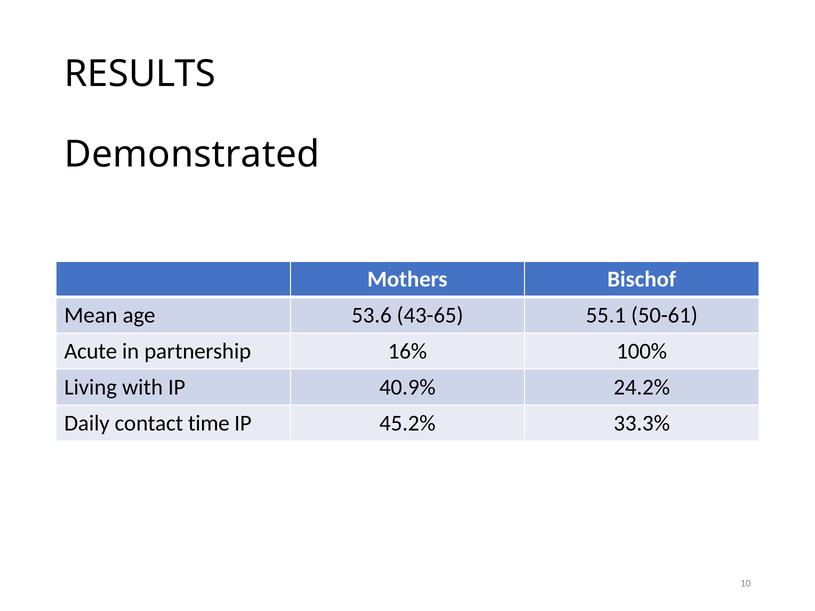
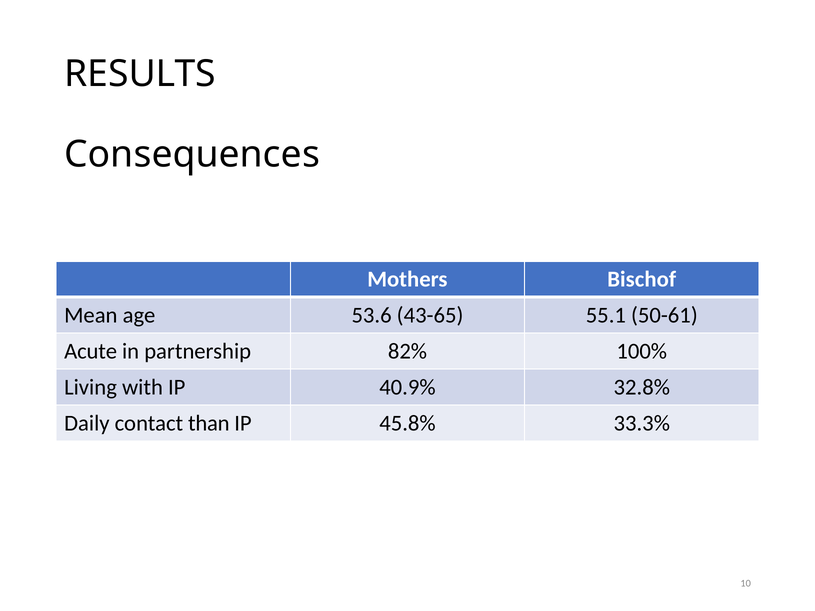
Demonstrated: Demonstrated -> Consequences
16%: 16% -> 82%
24.2%: 24.2% -> 32.8%
time: time -> than
45.2%: 45.2% -> 45.8%
